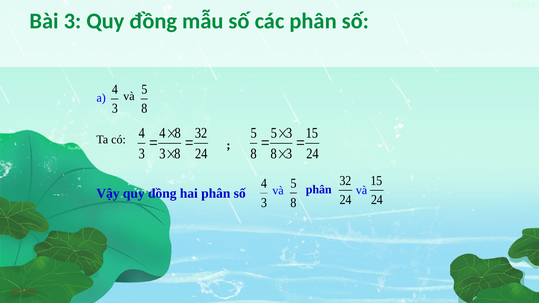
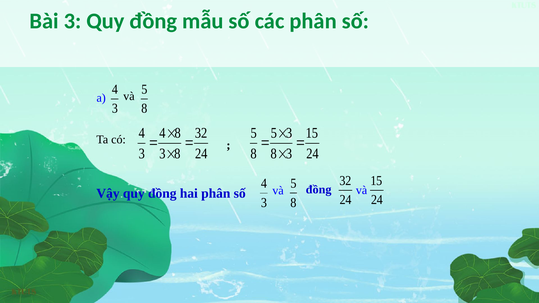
phân at (319, 190): phân -> đồng
